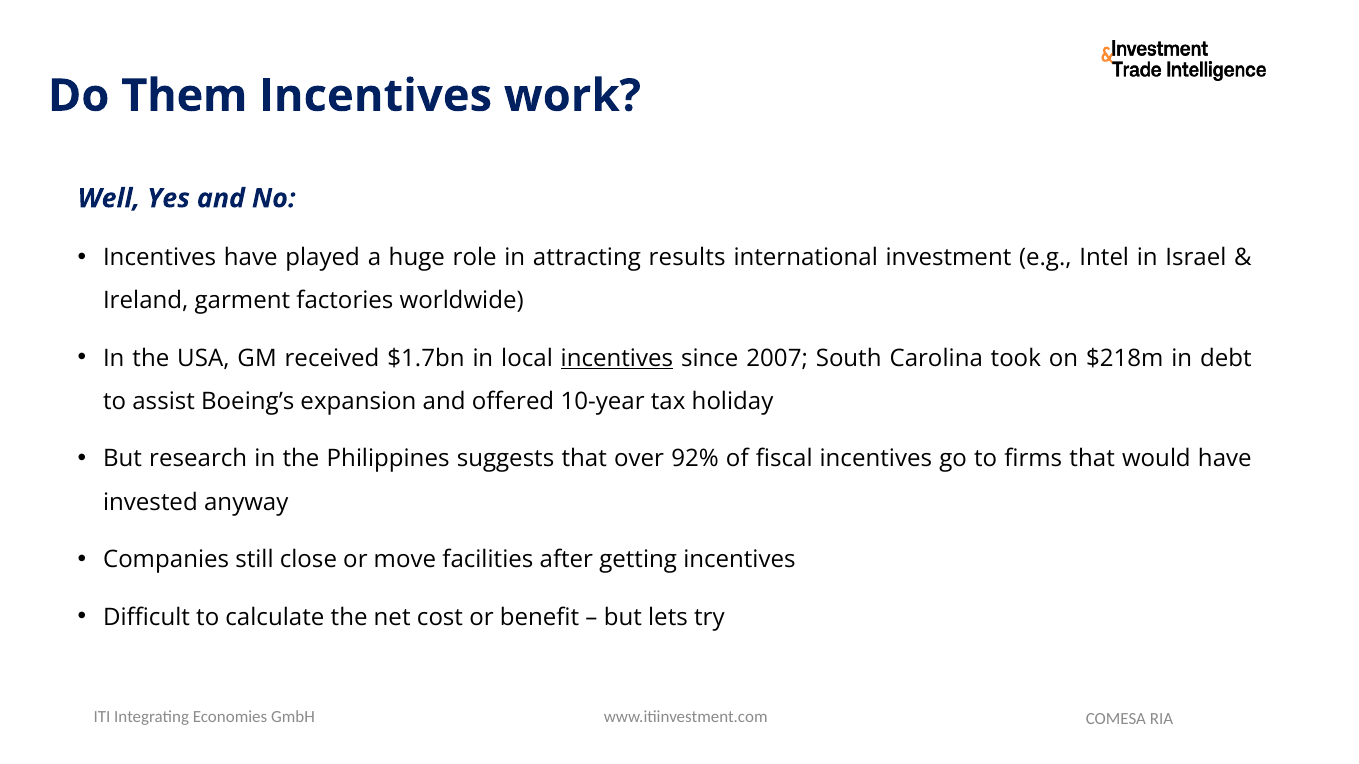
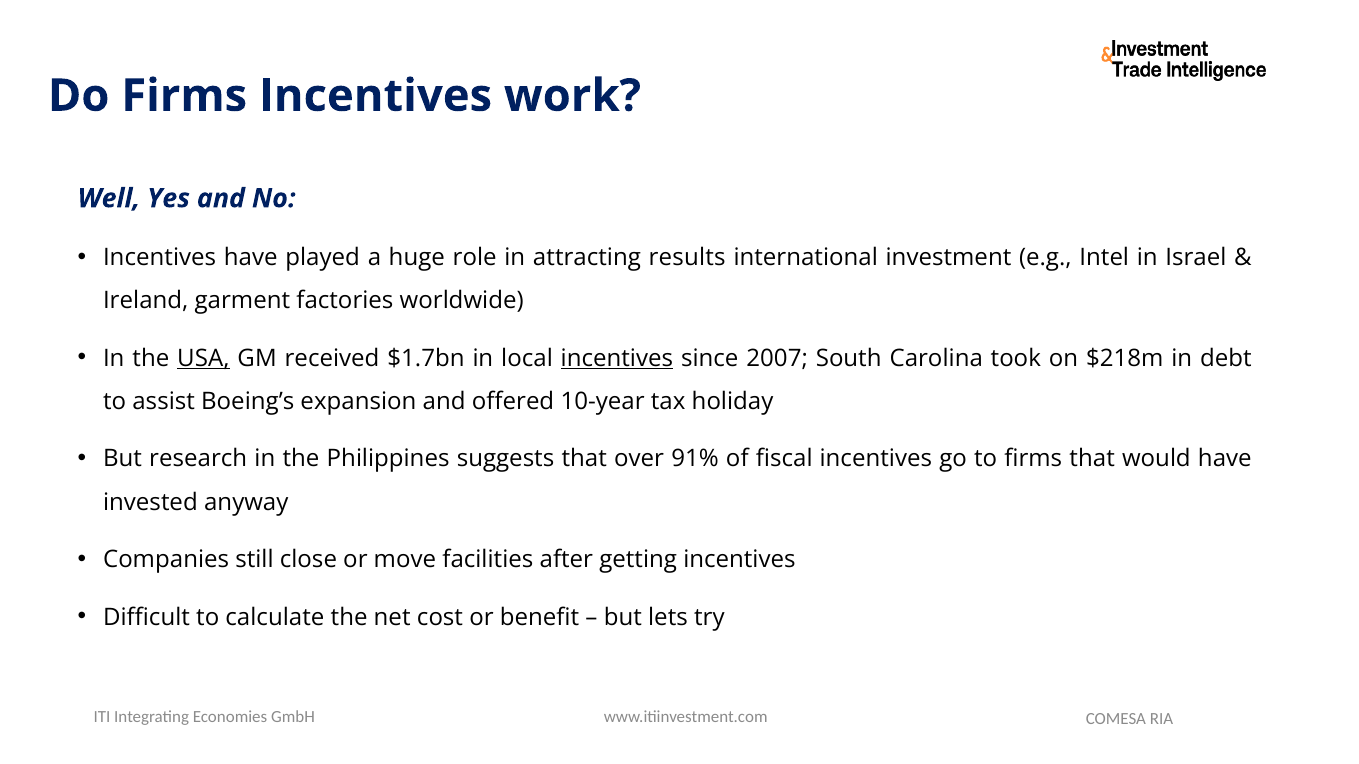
Do Them: Them -> Firms
USA underline: none -> present
92%: 92% -> 91%
